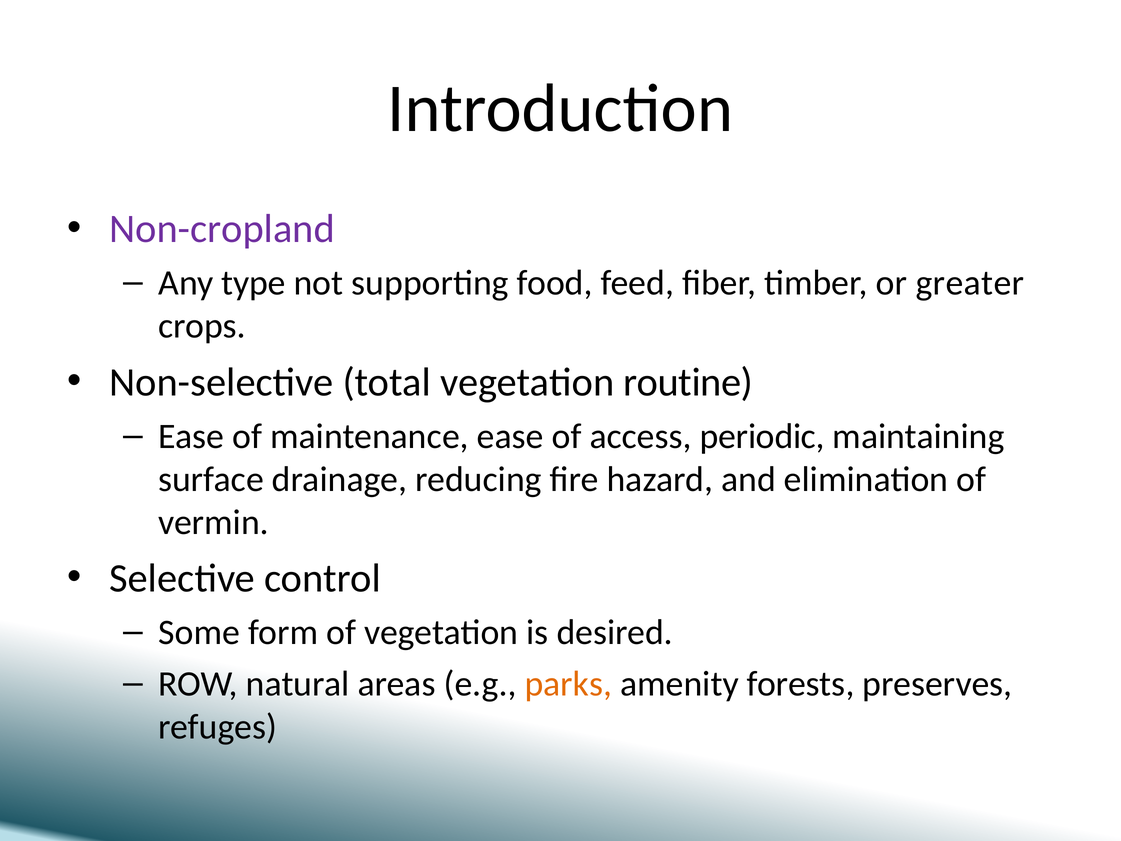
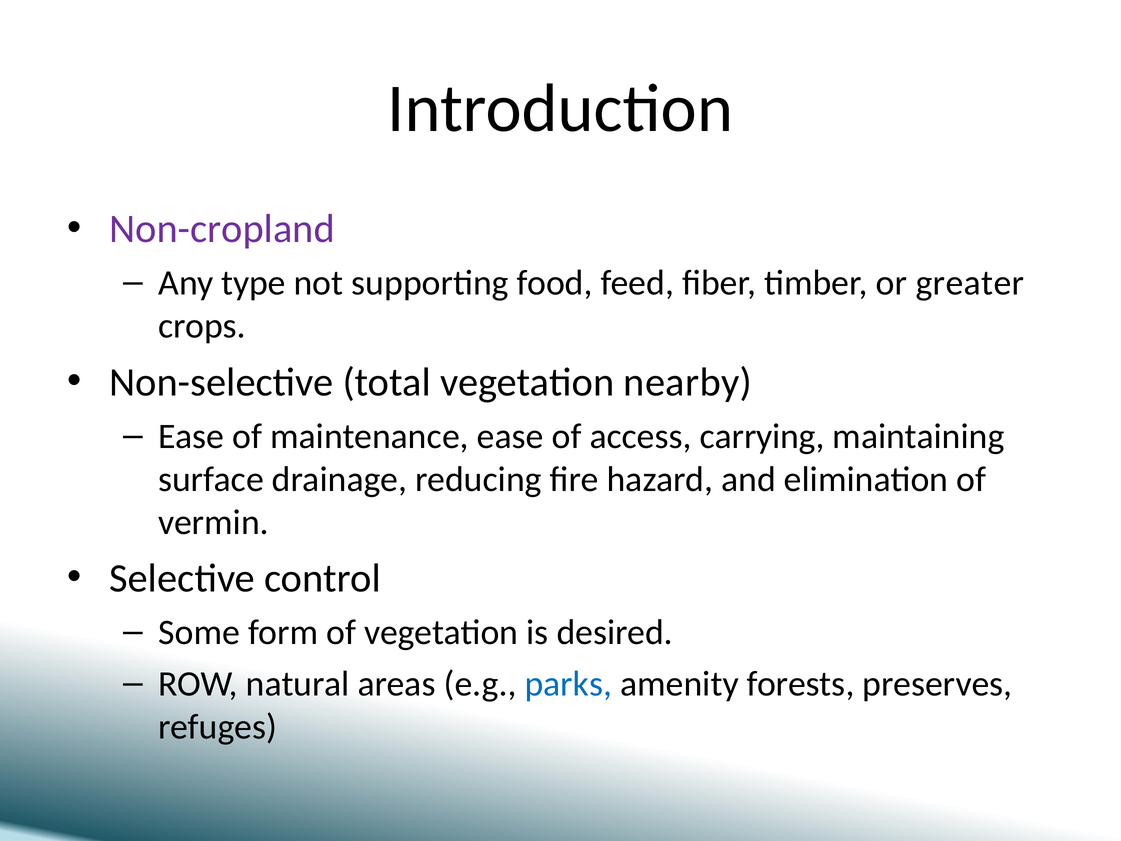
routine: routine -> nearby
periodic: periodic -> carrying
parks colour: orange -> blue
